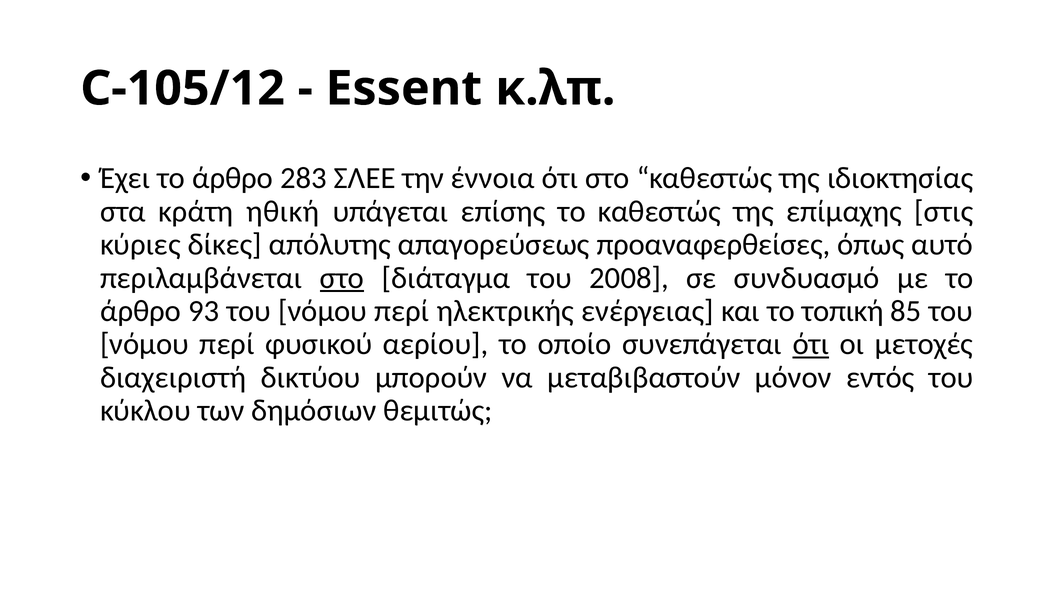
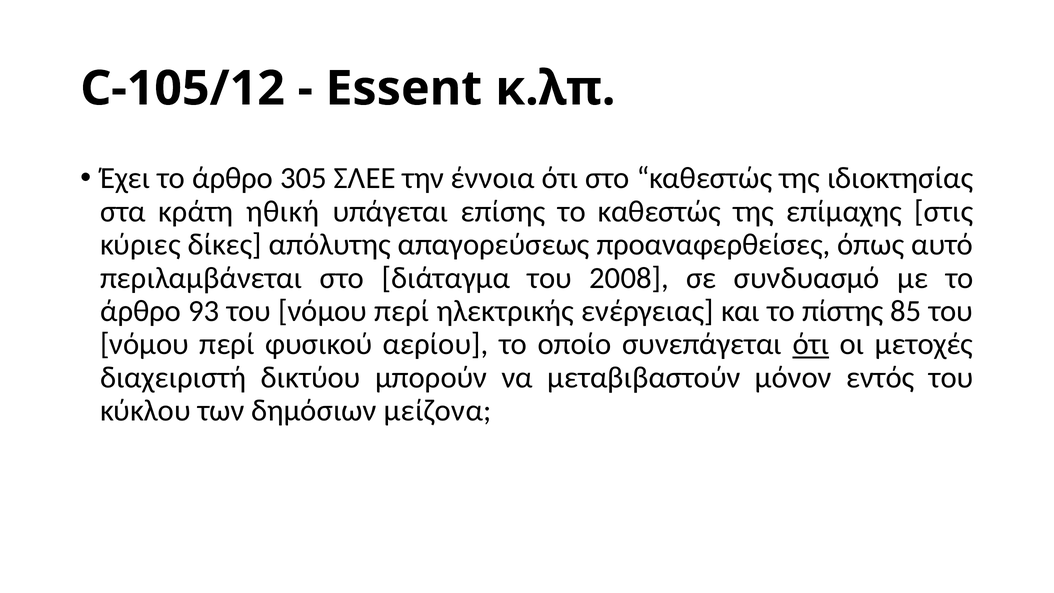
283: 283 -> 305
στο at (342, 278) underline: present -> none
τοπική: τοπική -> πίστης
θεμιτώς: θεμιτώς -> μείζονα
